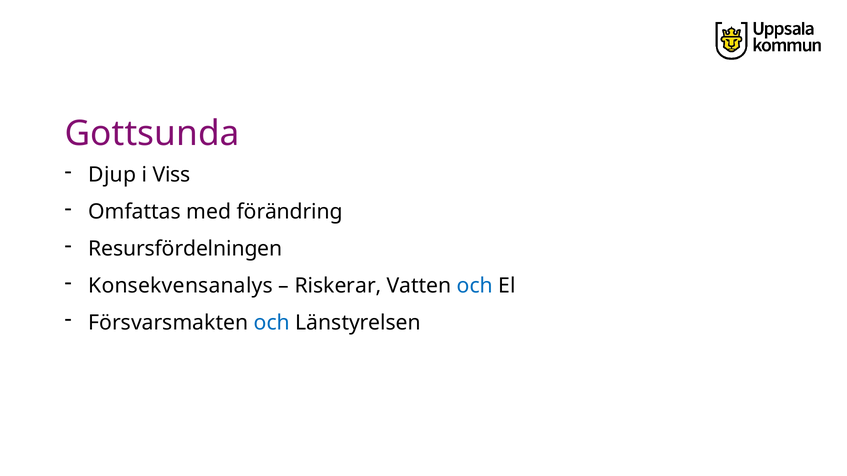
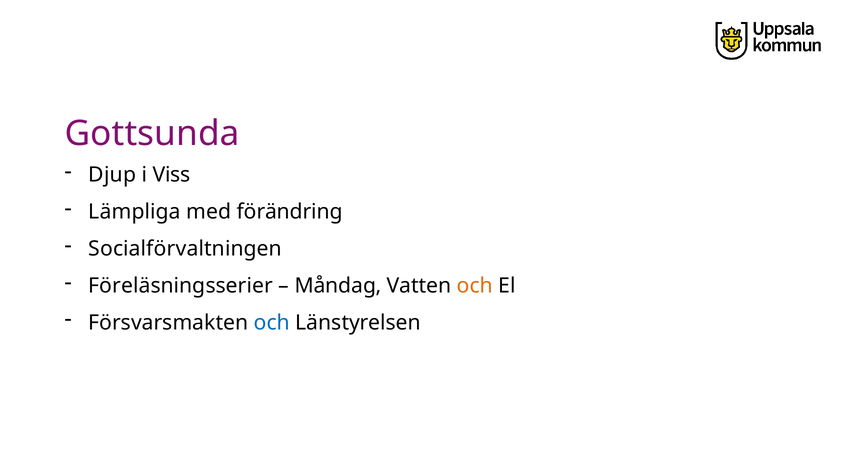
Omfattas: Omfattas -> Lämpliga
Resursfördelningen: Resursfördelningen -> Socialförvaltningen
Konsekvensanalys: Konsekvensanalys -> Föreläsningsserier
Riskerar: Riskerar -> Måndag
och at (475, 286) colour: blue -> orange
